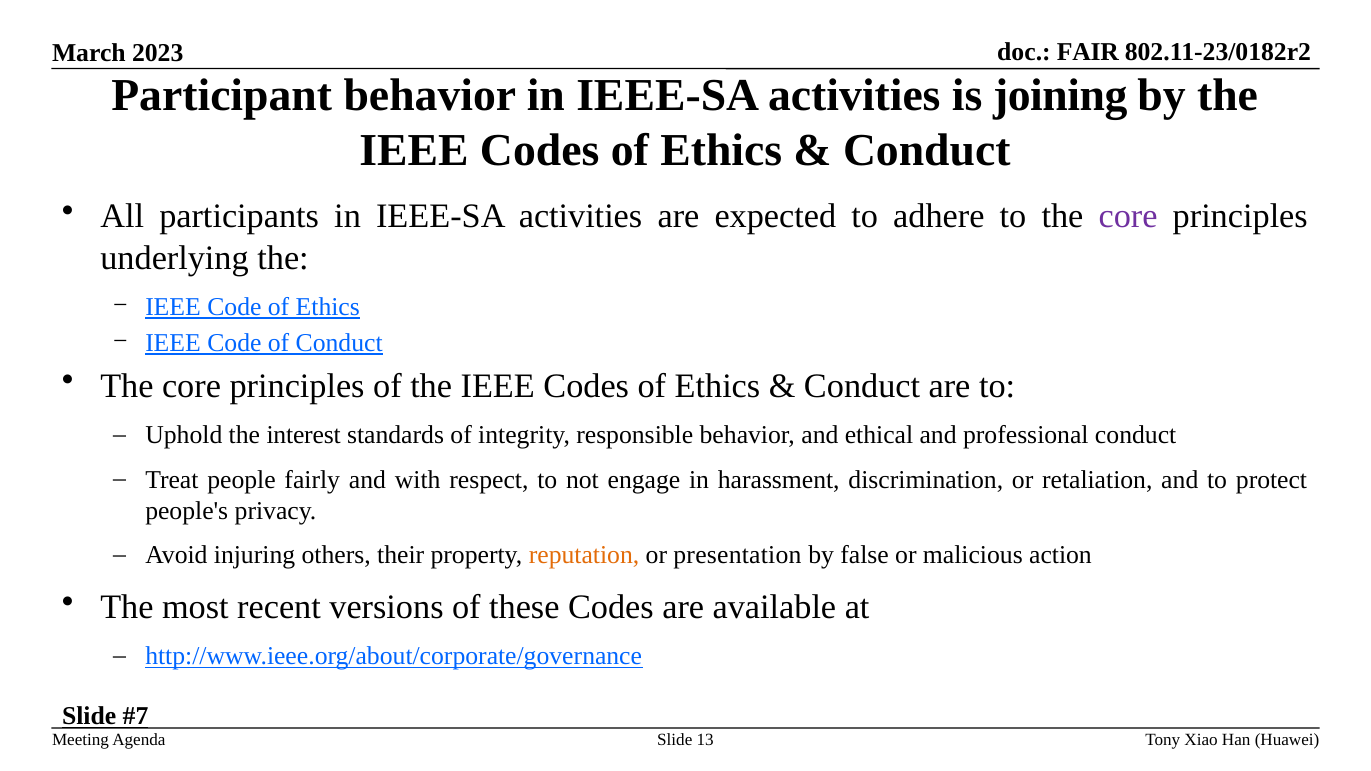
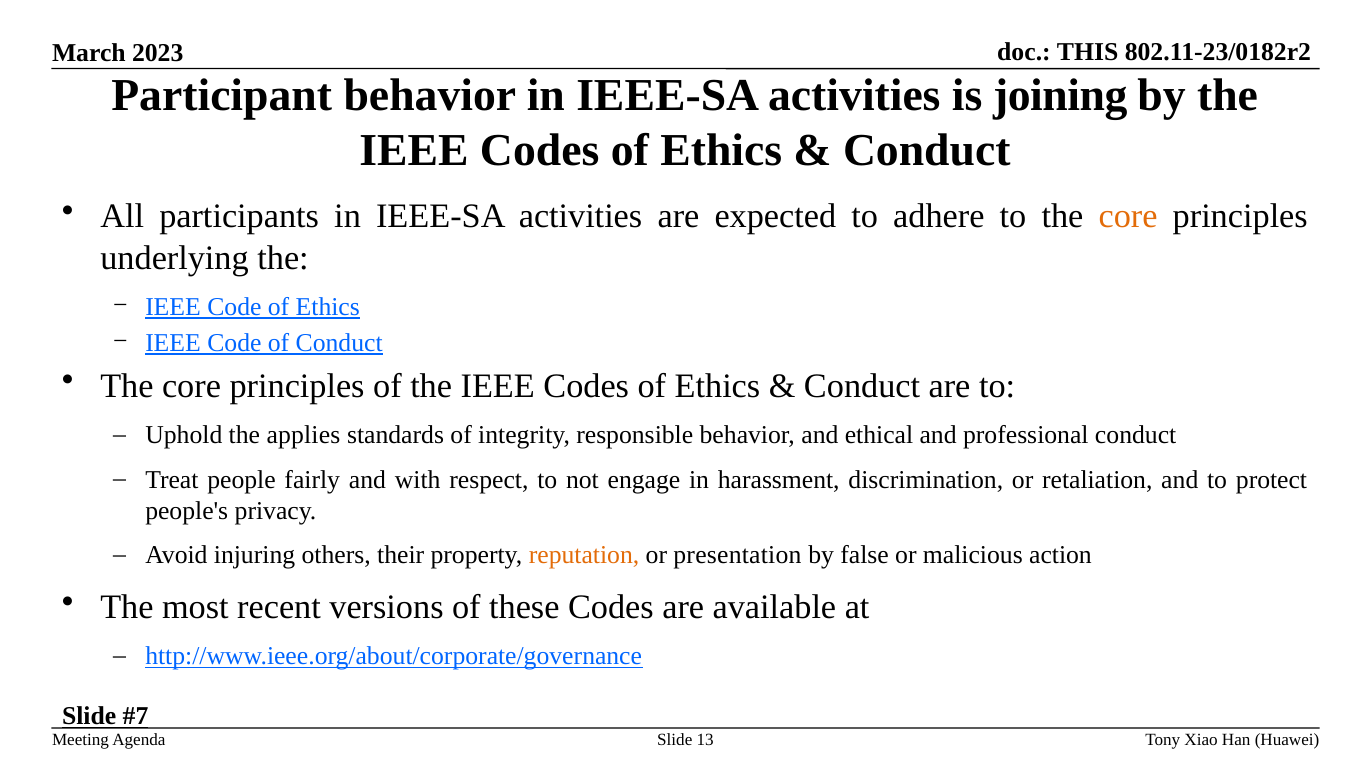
FAIR: FAIR -> THIS
core at (1128, 217) colour: purple -> orange
interest: interest -> applies
